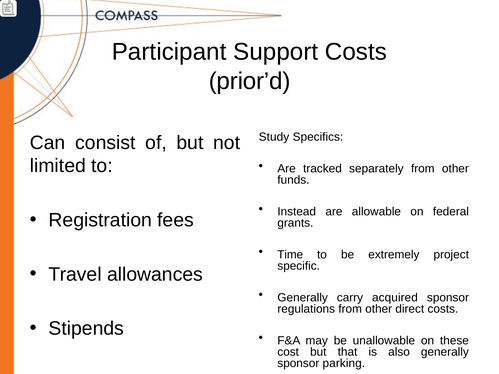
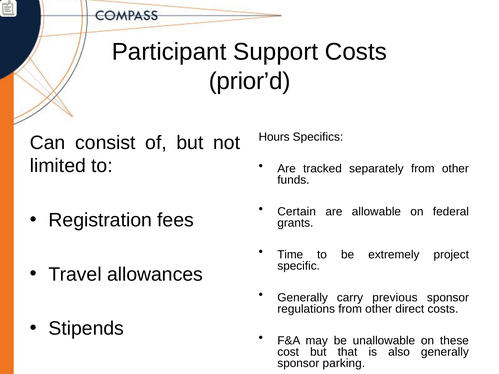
Study: Study -> Hours
Instead: Instead -> Certain
acquired: acquired -> previous
